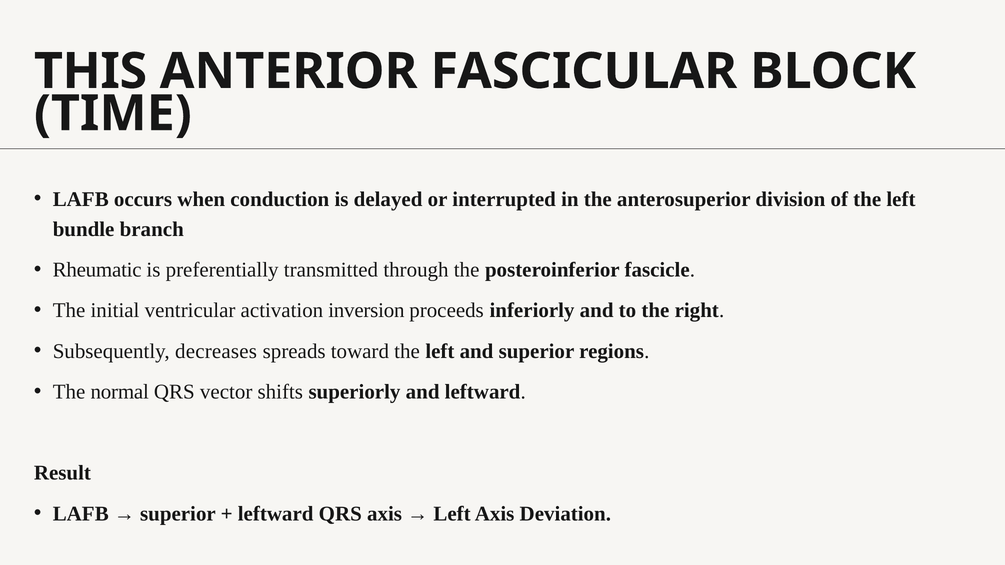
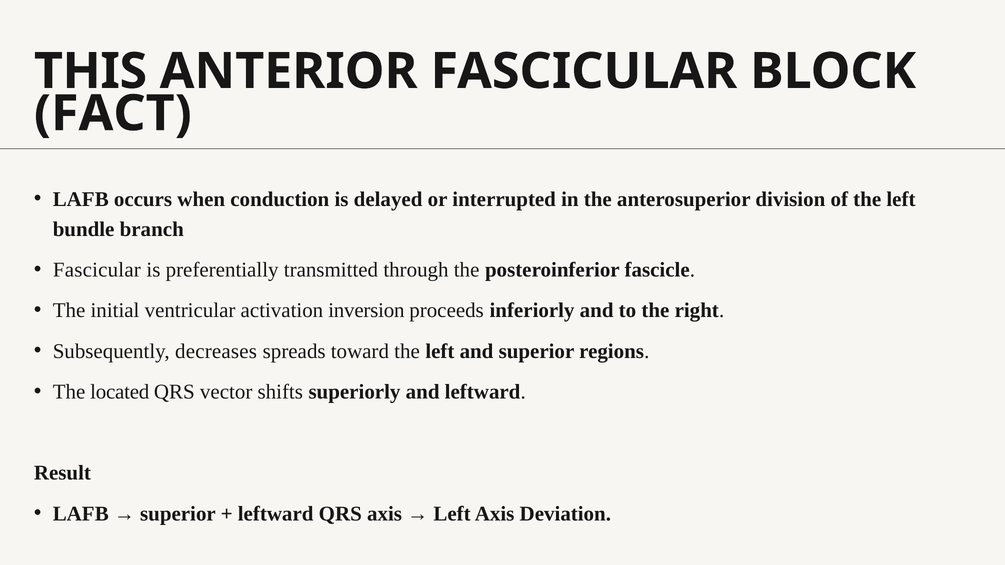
TIME: TIME -> FACT
Rheumatic at (97, 270): Rheumatic -> Fascicular
normal: normal -> located
